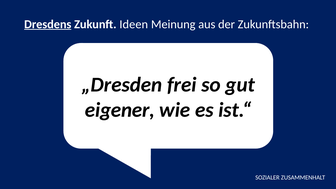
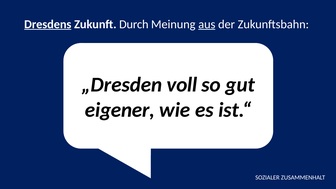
Ideen: Ideen -> Durch
aus underline: none -> present
frei: frei -> voll
